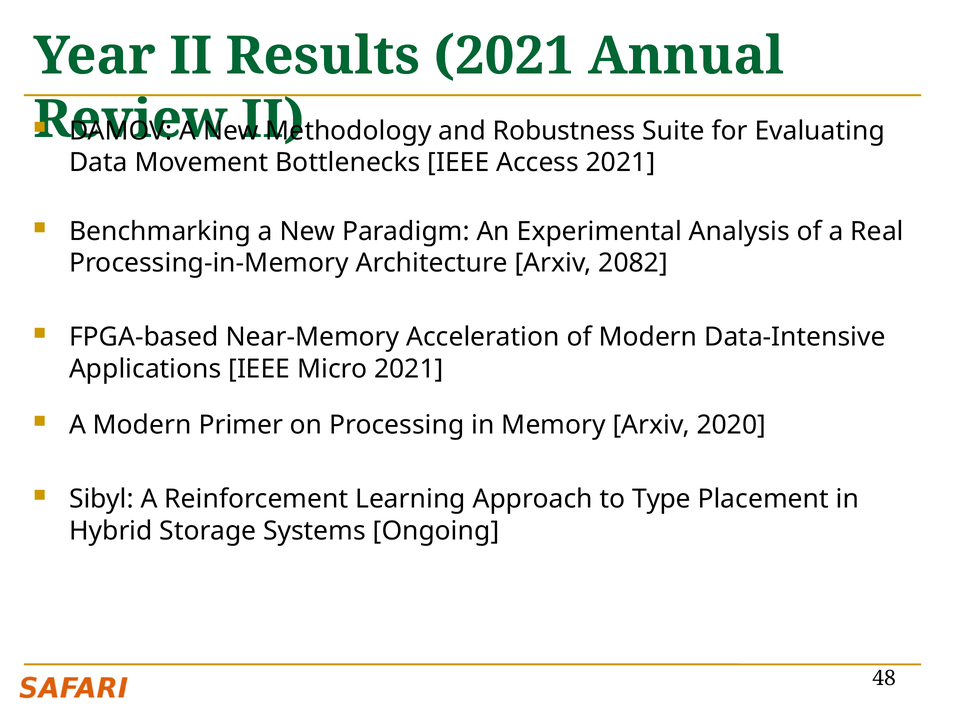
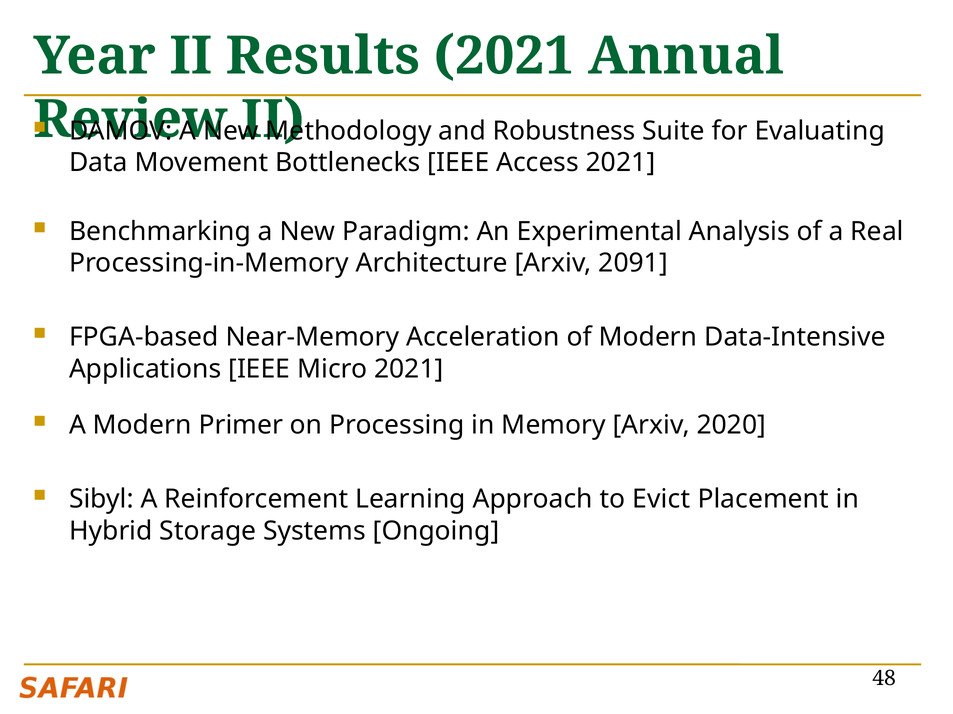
2082: 2082 -> 2091
Type: Type -> Evict
